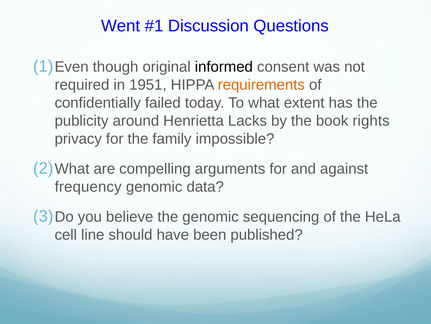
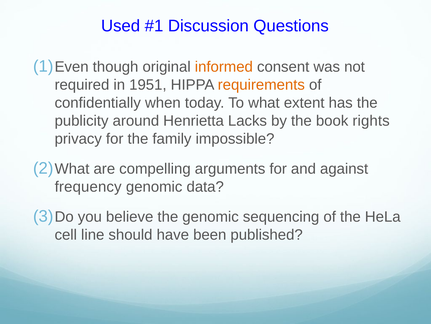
Went: Went -> Used
informed colour: black -> orange
failed: failed -> when
